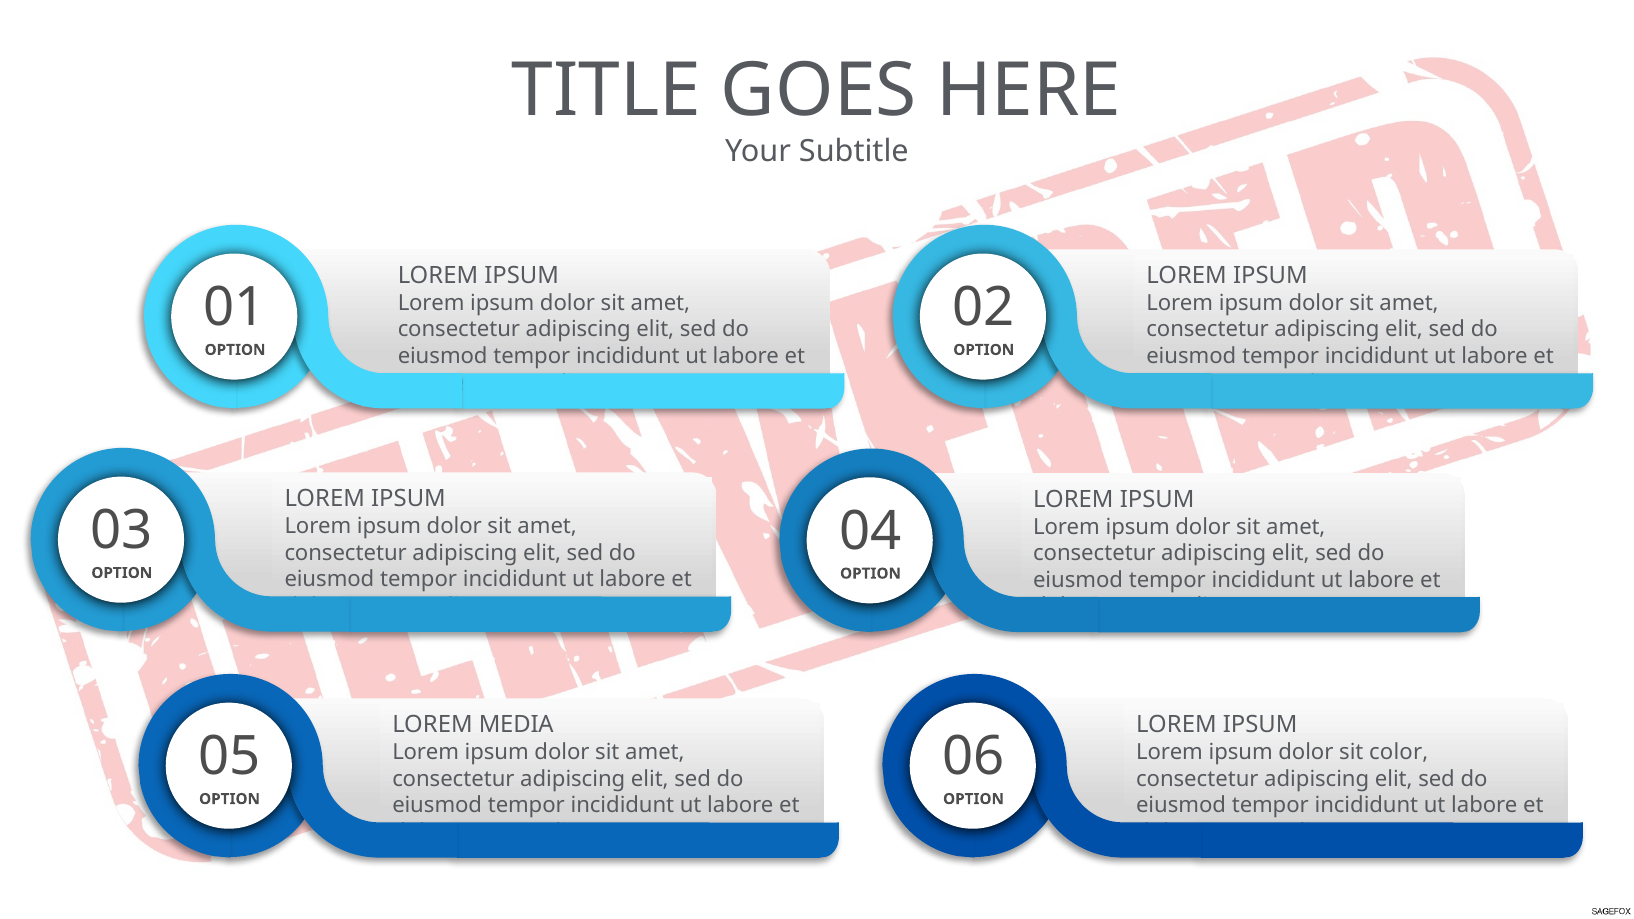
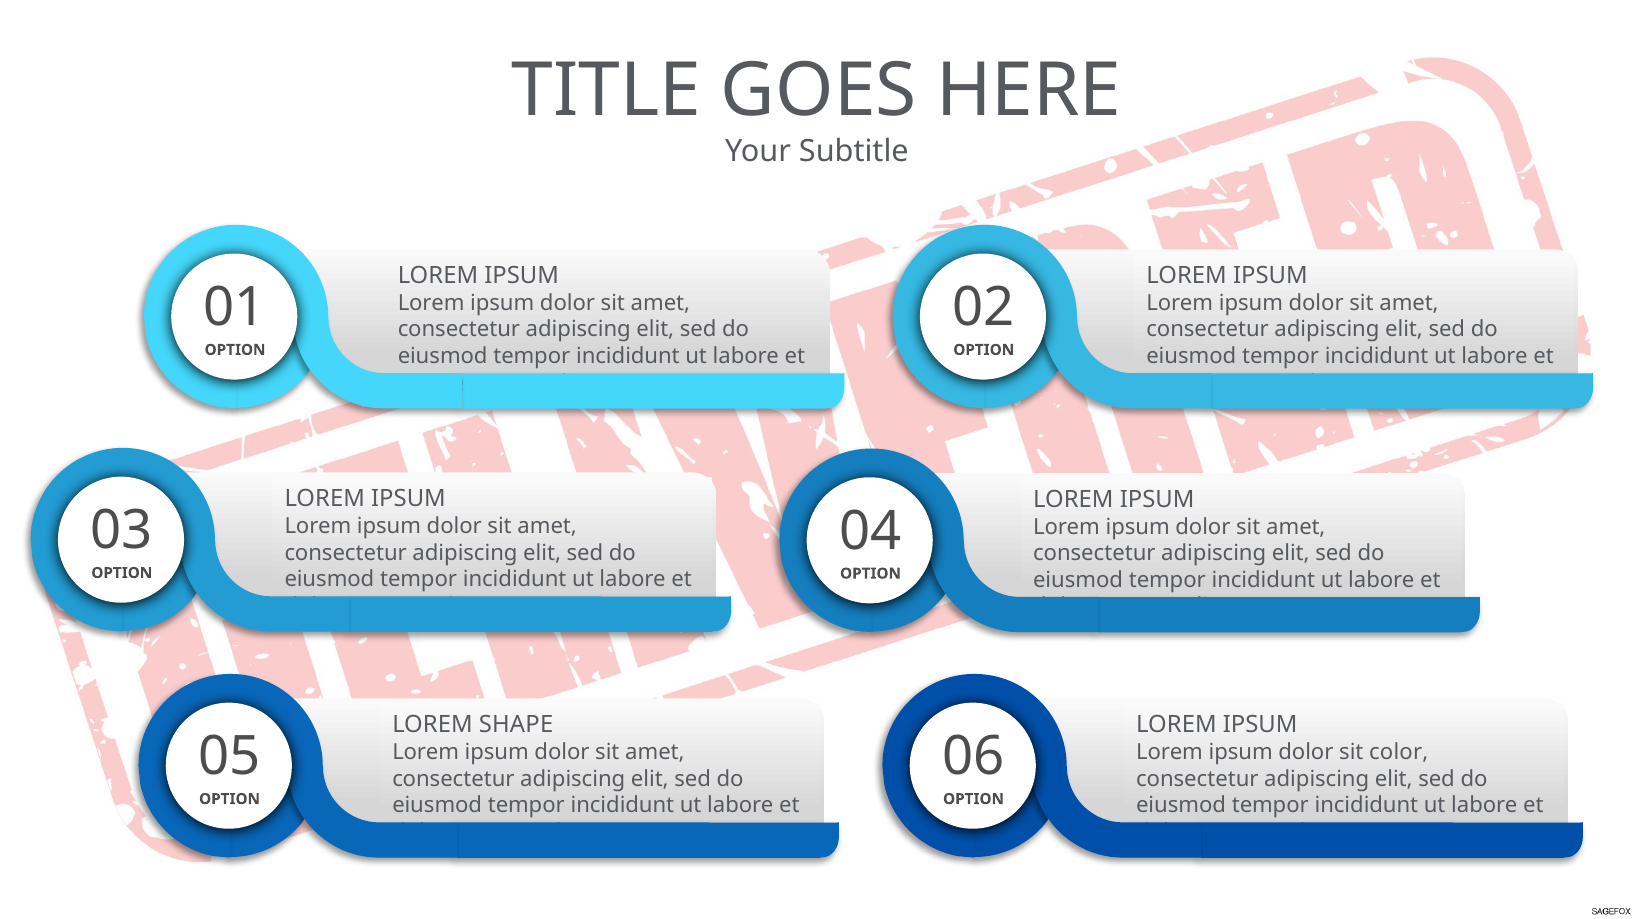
MEDIA: MEDIA -> SHAPE
